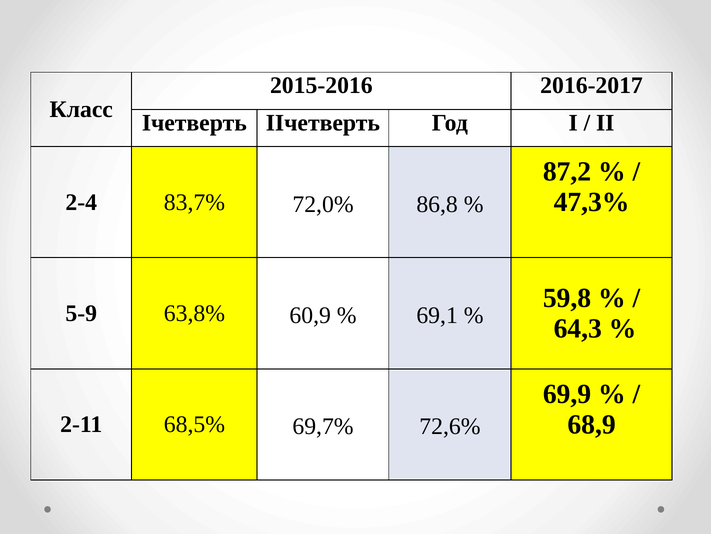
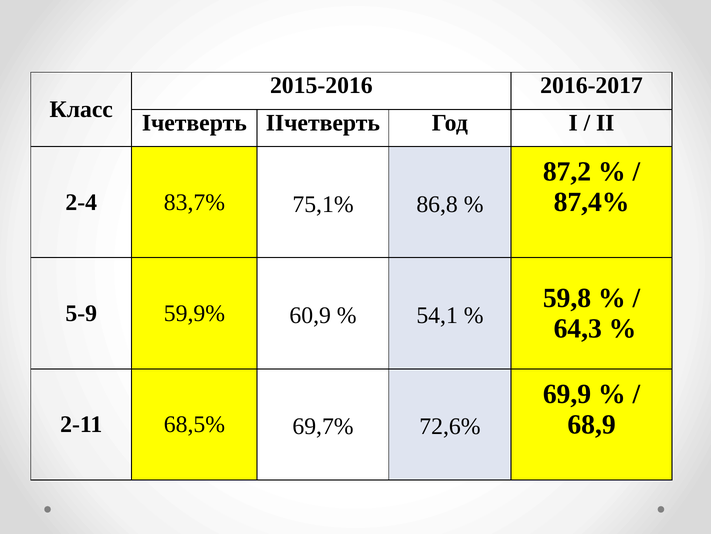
47,3%: 47,3% -> 87,4%
72,0%: 72,0% -> 75,1%
63,8%: 63,8% -> 59,9%
69,1: 69,1 -> 54,1
